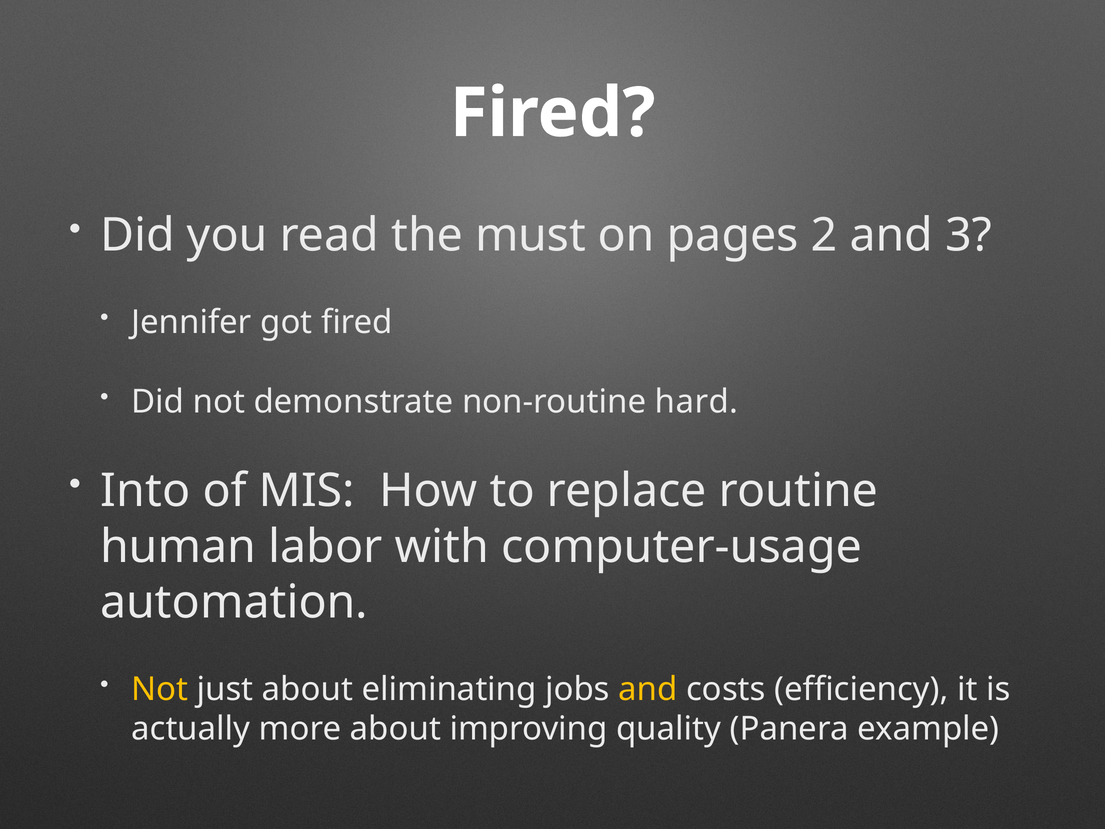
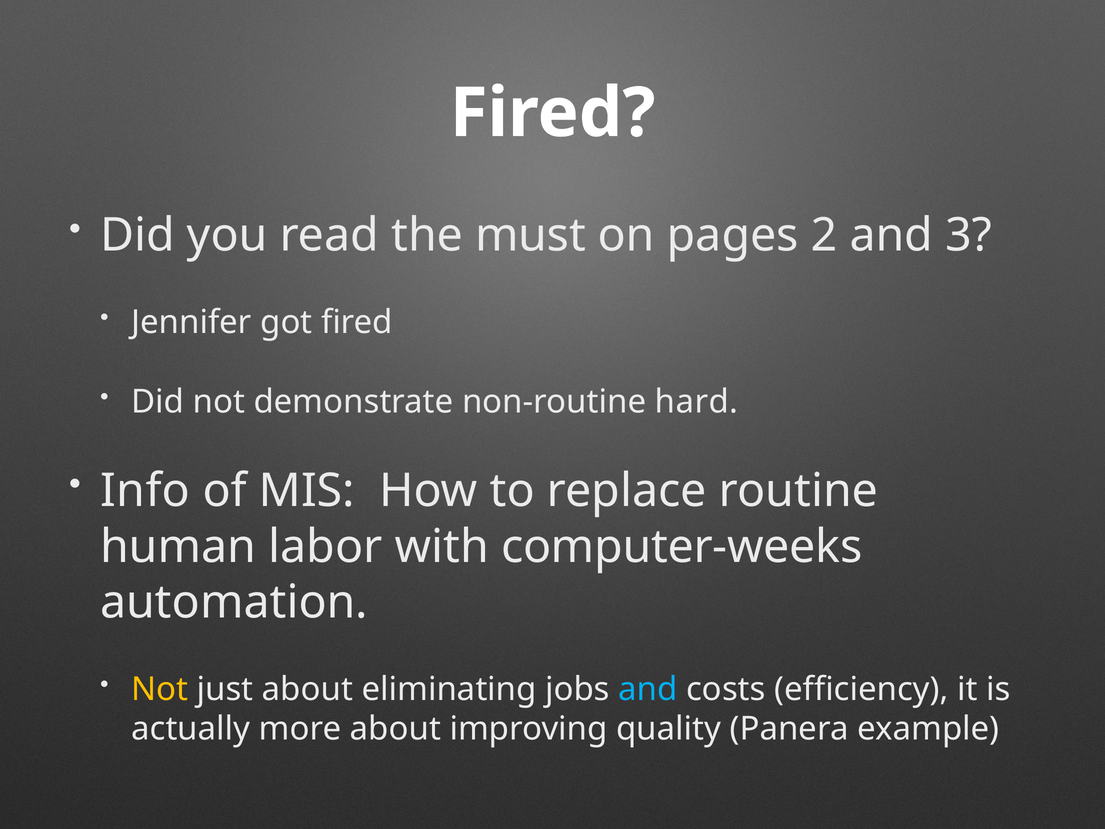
Into: Into -> Info
computer-usage: computer-usage -> computer-weeks
and at (648, 689) colour: yellow -> light blue
